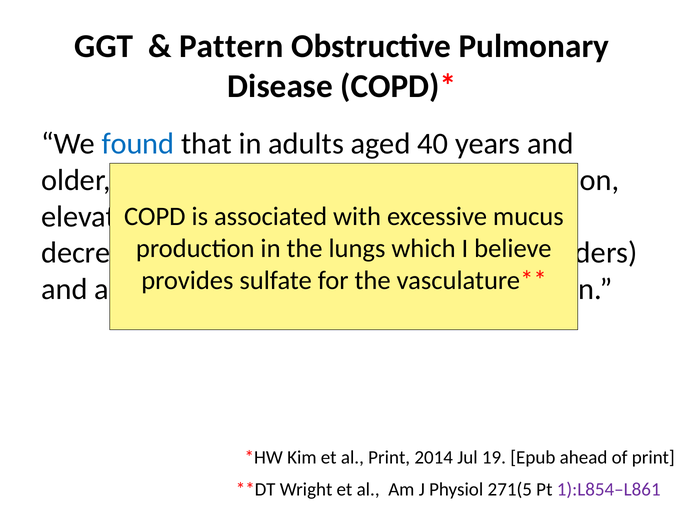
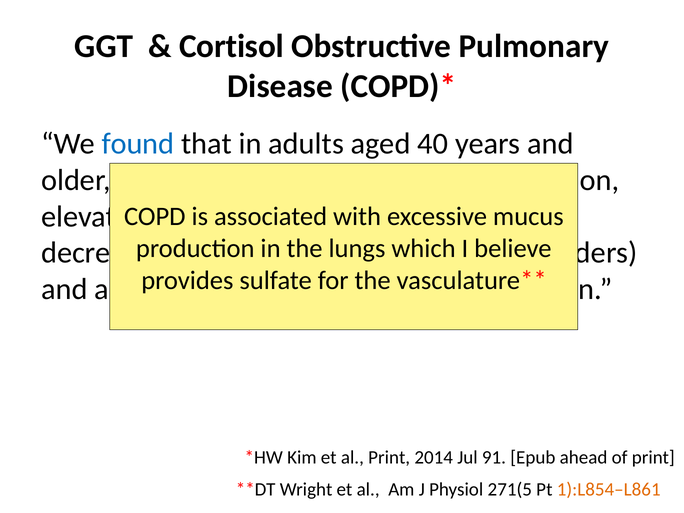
Pattern: Pattern -> Cortisol
19: 19 -> 91
1):L854–L861 colour: purple -> orange
